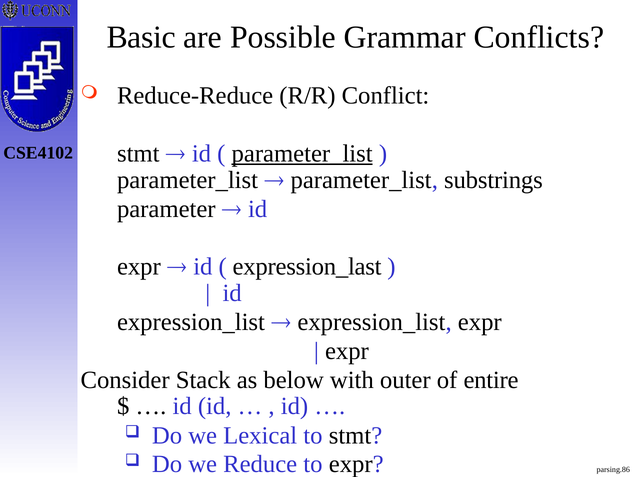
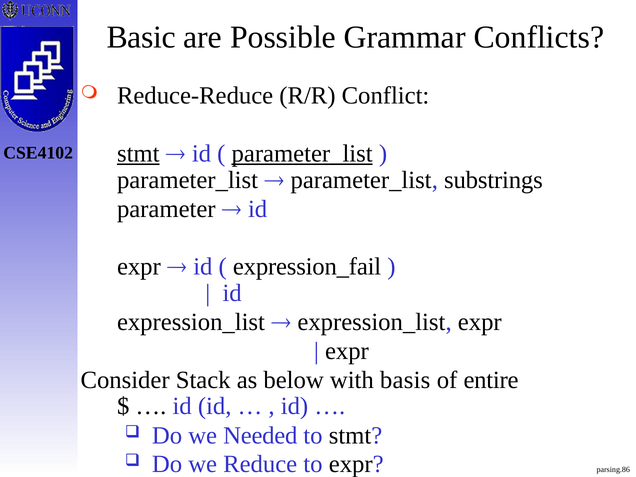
stmt at (138, 153) underline: none -> present
expression_last: expression_last -> expression_fail
outer: outer -> basis
Lexical: Lexical -> Needed
